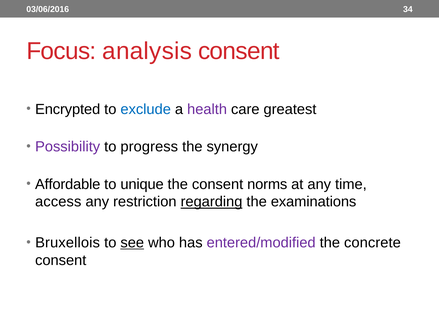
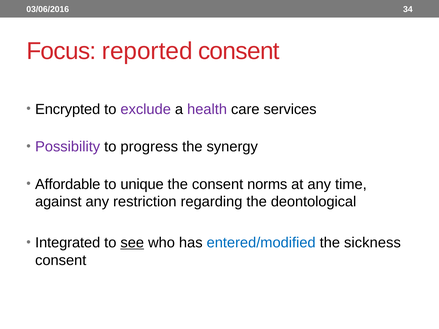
analysis: analysis -> reported
exclude colour: blue -> purple
greatest: greatest -> services
access: access -> against
regarding underline: present -> none
examinations: examinations -> deontological
Bruxellois: Bruxellois -> Integrated
entered/modified colour: purple -> blue
concrete: concrete -> sickness
